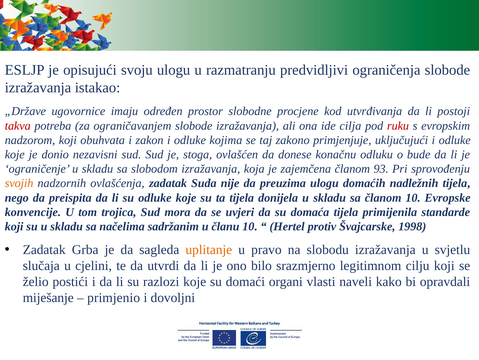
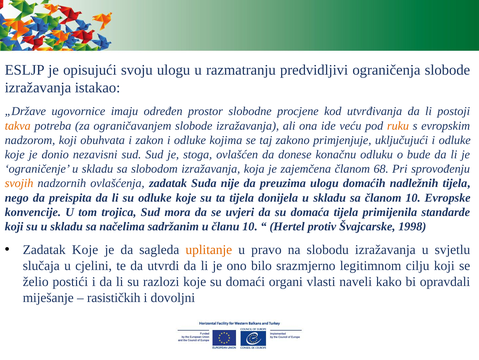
takva colour: red -> orange
cilja: cilja -> veću
ruku colour: red -> orange
93: 93 -> 68
Zadatak Grba: Grba -> Koje
primjenio: primjenio -> rasističkih
